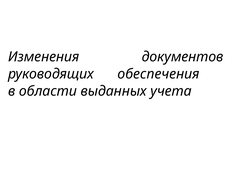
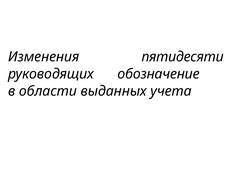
документов: документов -> пятидесяти
обеспечения: обеспечения -> обозначение
